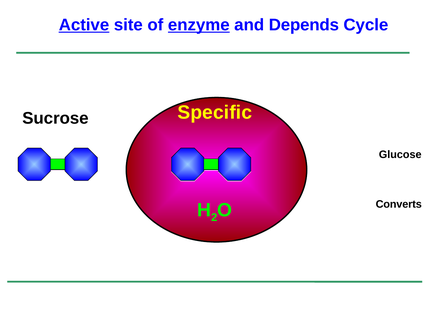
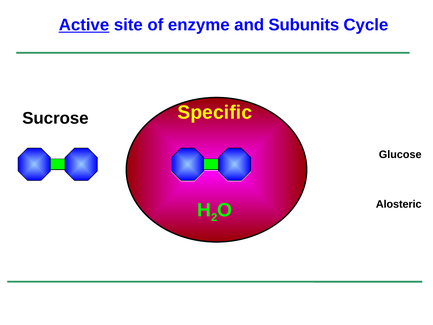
enzyme underline: present -> none
Depends: Depends -> Subunits
Converts: Converts -> Alosteric
